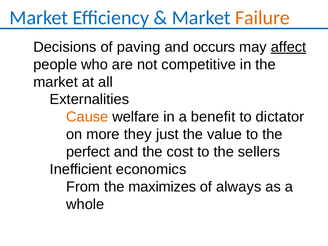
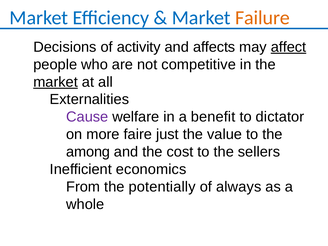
paving: paving -> activity
occurs: occurs -> affects
market at (56, 82) underline: none -> present
Cause colour: orange -> purple
they: they -> faire
perfect: perfect -> among
maximizes: maximizes -> potentially
